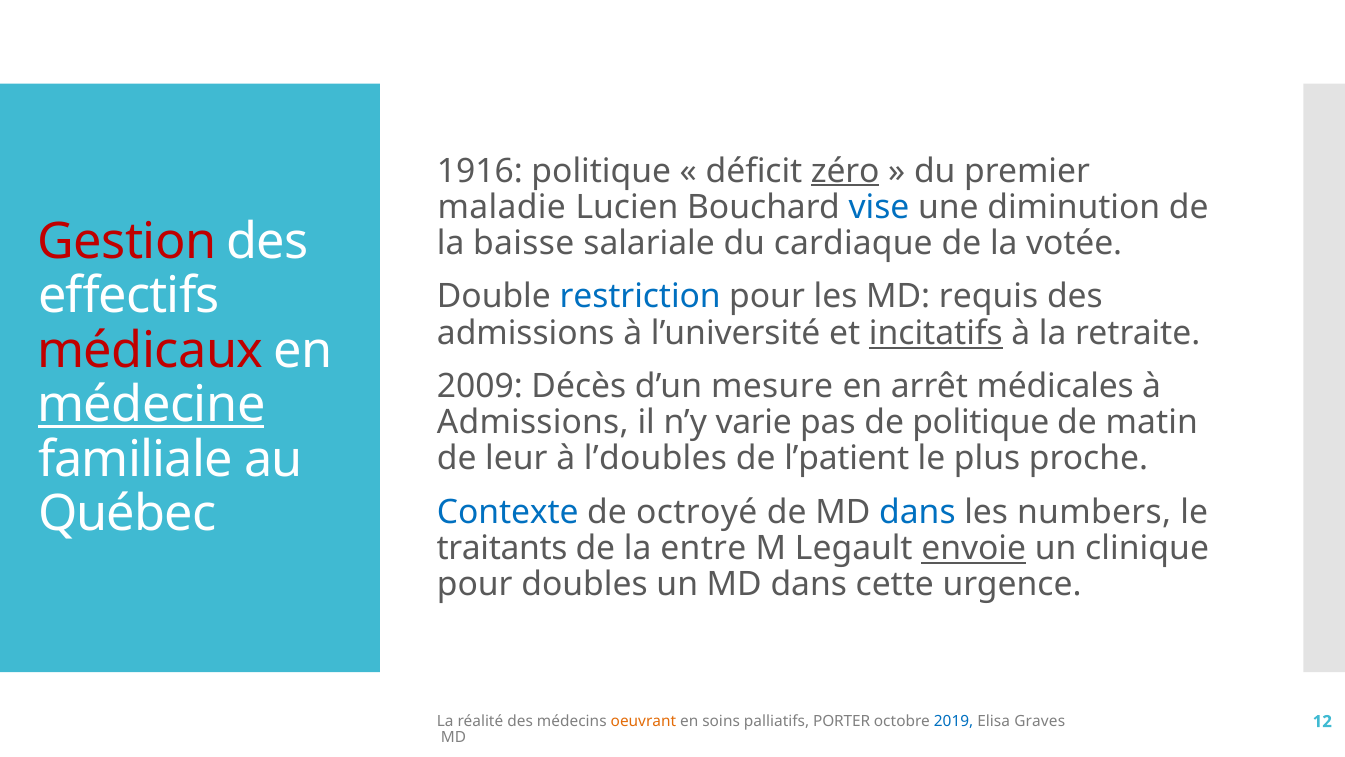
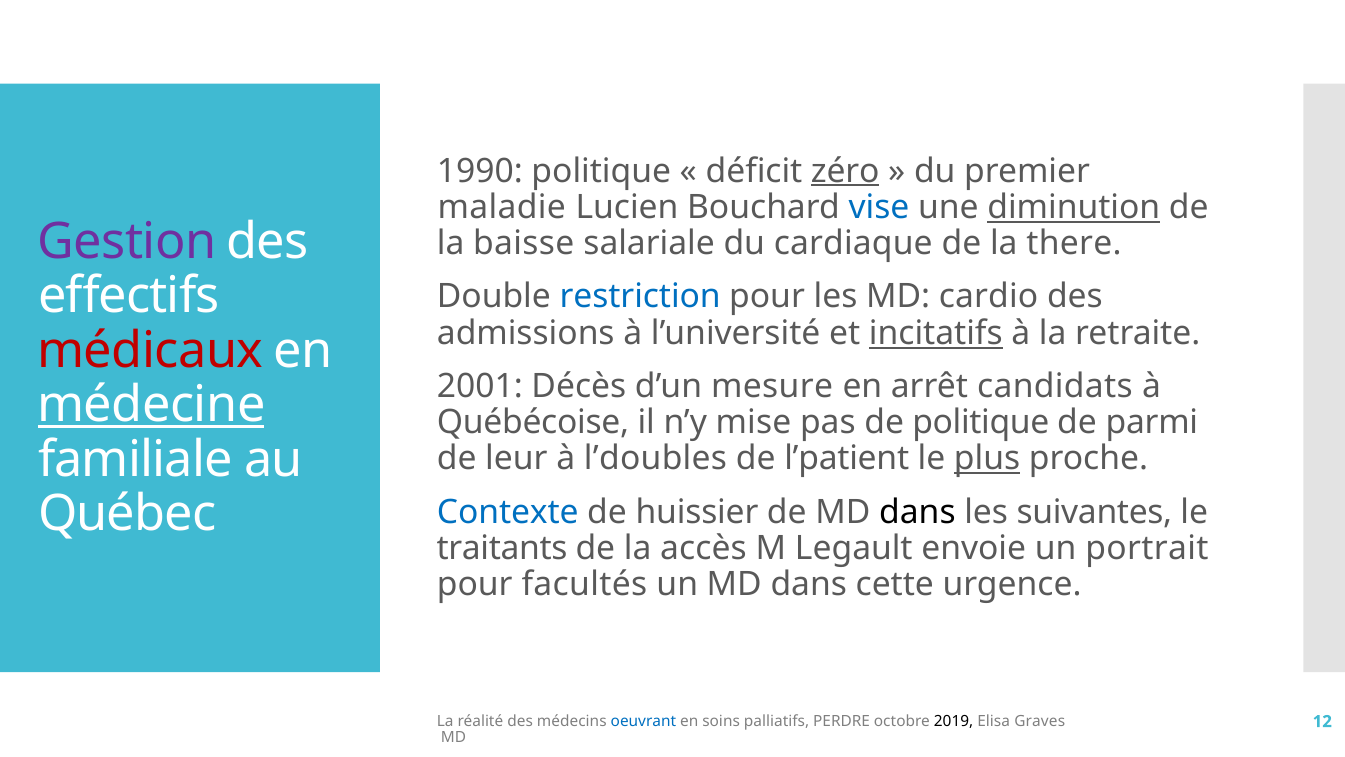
1916: 1916 -> 1990
diminution underline: none -> present
Gestion colour: red -> purple
votée: votée -> there
requis: requis -> cardio
2009: 2009 -> 2001
médicales: médicales -> candidats
Admissions at (533, 422): Admissions -> Québécoise
varie: varie -> mise
matin: matin -> parmi
plus underline: none -> present
octroyé: octroyé -> huissier
dans at (917, 512) colour: blue -> black
numbers: numbers -> suivantes
entre: entre -> accès
envoie underline: present -> none
clinique: clinique -> portrait
doubles: doubles -> facultés
oeuvrant colour: orange -> blue
PORTER: PORTER -> PERDRE
2019 colour: blue -> black
